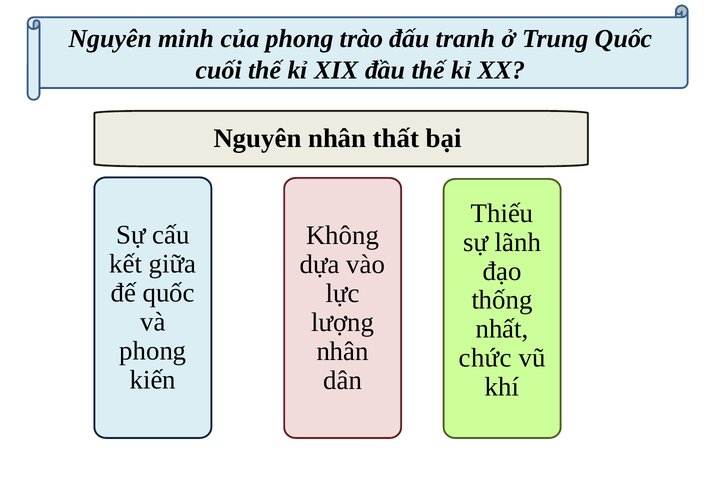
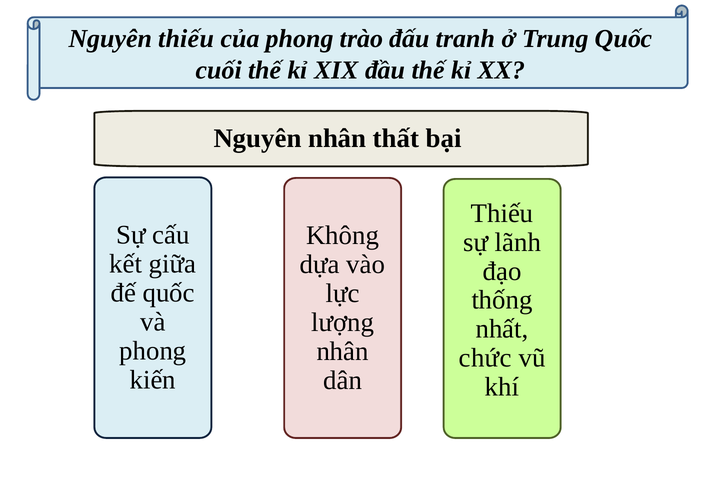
Nguyên minh: minh -> thiếu
